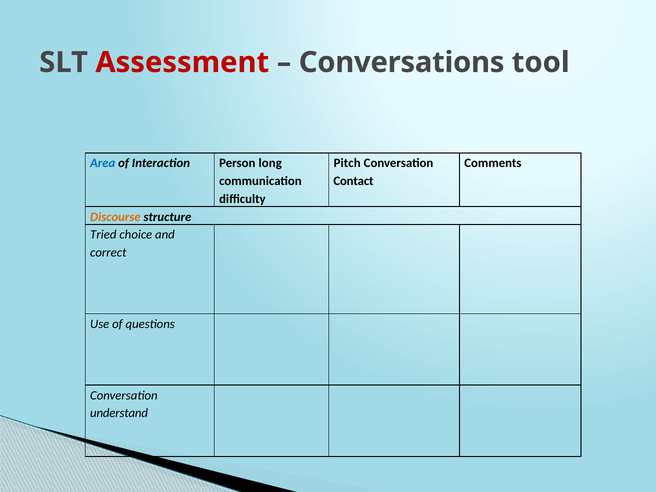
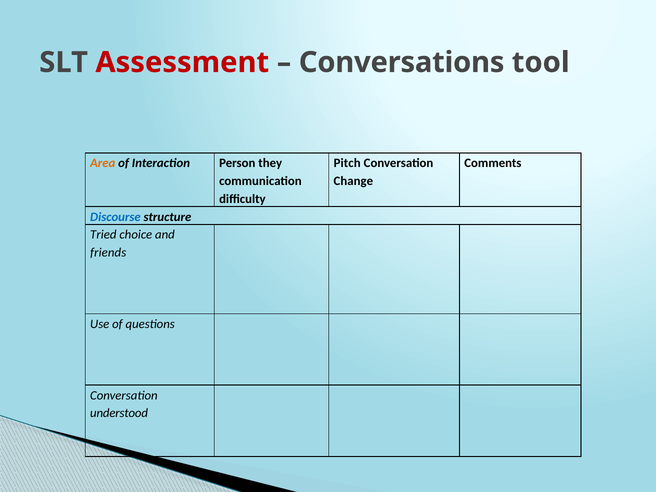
Area colour: blue -> orange
long: long -> they
Contact: Contact -> Change
Discourse colour: orange -> blue
correct: correct -> friends
understand: understand -> understood
